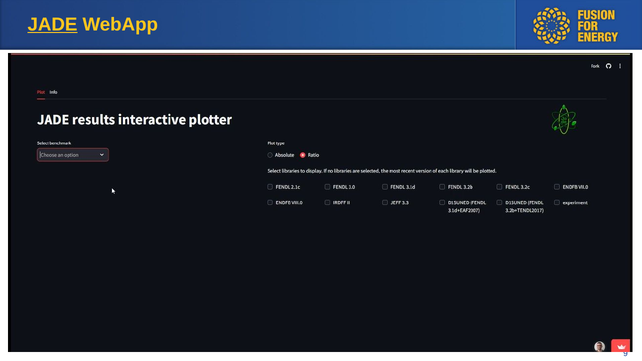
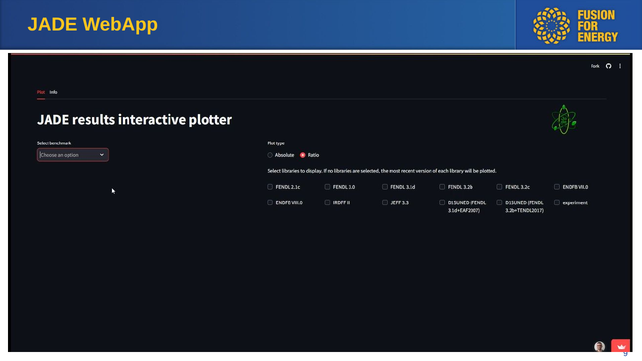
JADE underline: present -> none
